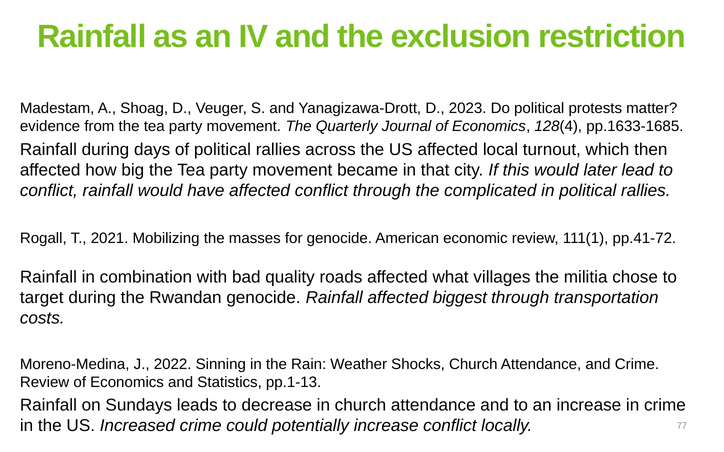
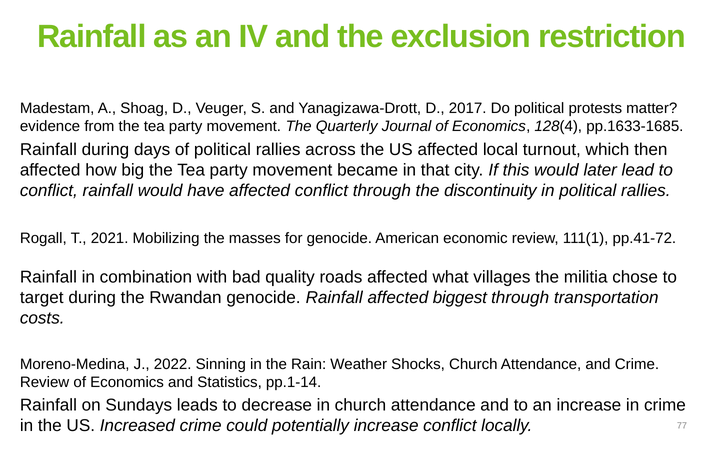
2023: 2023 -> 2017
complicated: complicated -> discontinuity
pp.1-13: pp.1-13 -> pp.1-14
